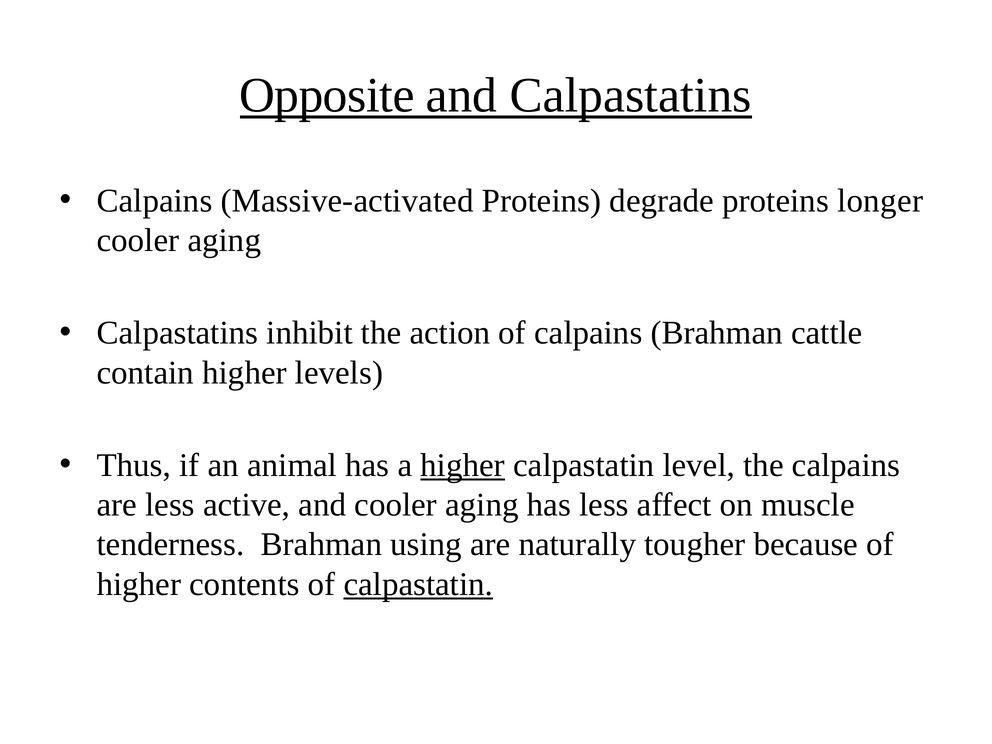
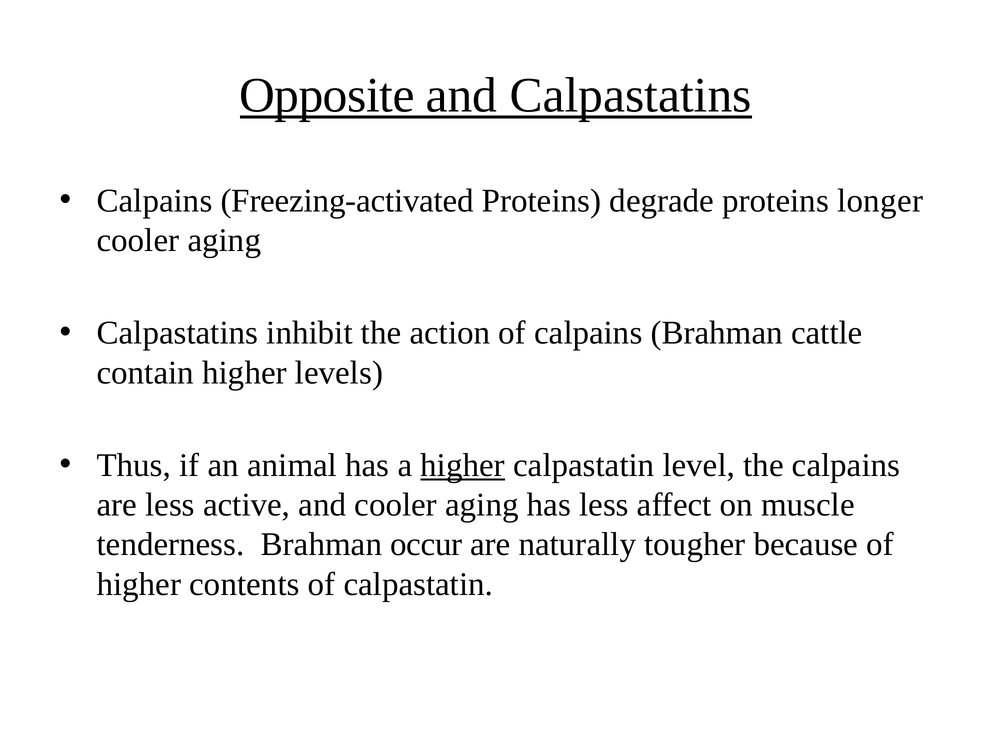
Massive-activated: Massive-activated -> Freezing-activated
using: using -> occur
calpastatin at (418, 584) underline: present -> none
